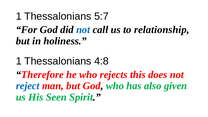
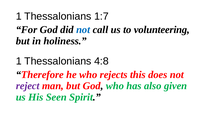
5:7: 5:7 -> 1:7
relationship: relationship -> volunteering
reject colour: blue -> purple
